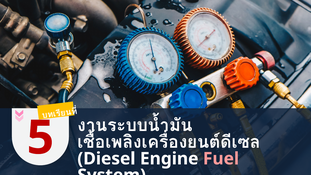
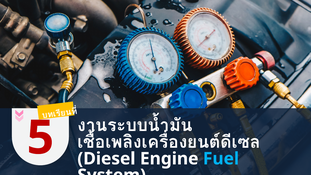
Fuel colour: pink -> light blue
